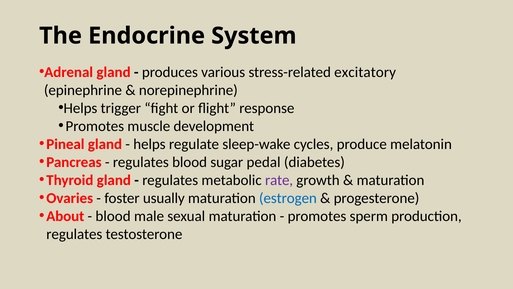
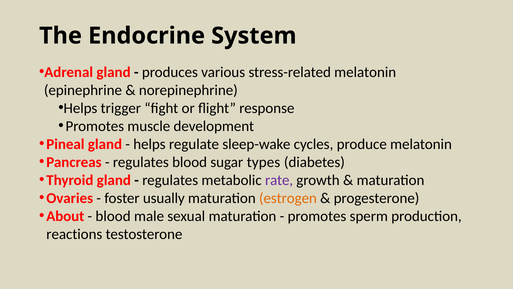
stress-related excitatory: excitatory -> melatonin
pedal: pedal -> types
estrogen colour: blue -> orange
regulates at (74, 234): regulates -> reactions
